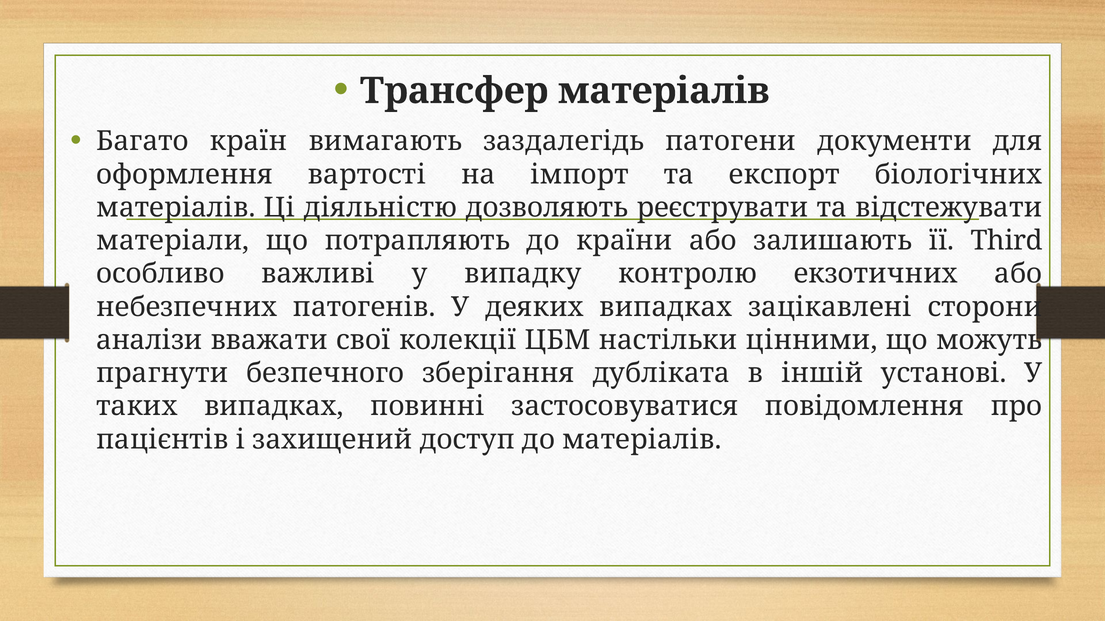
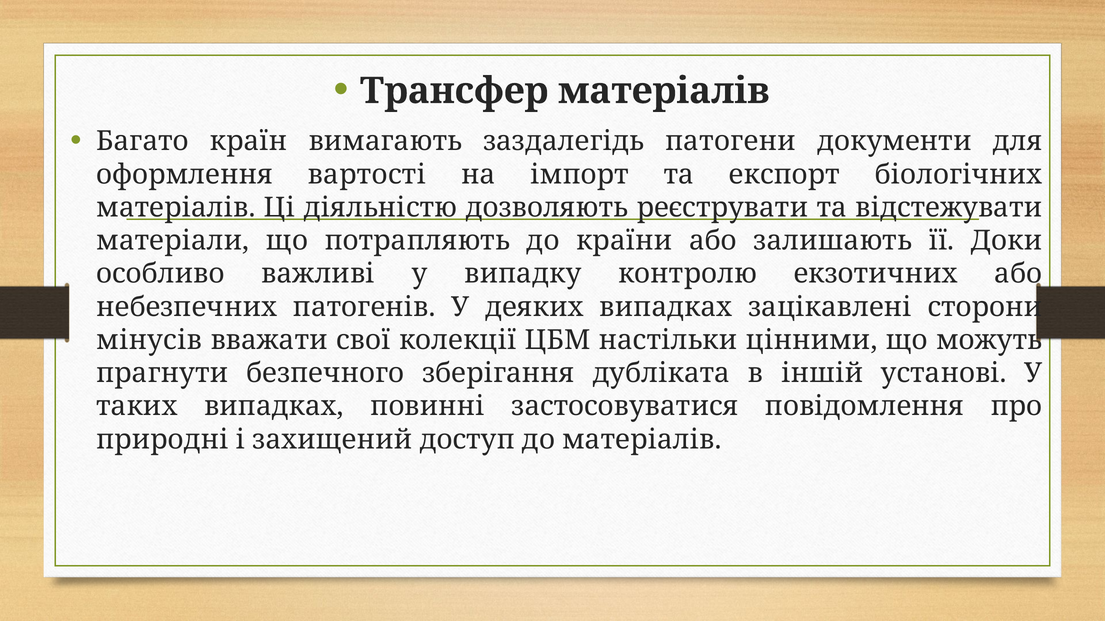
Third: Third -> Доки
аналізи: аналізи -> мінусів
пацієнтів: пацієнтів -> природні
